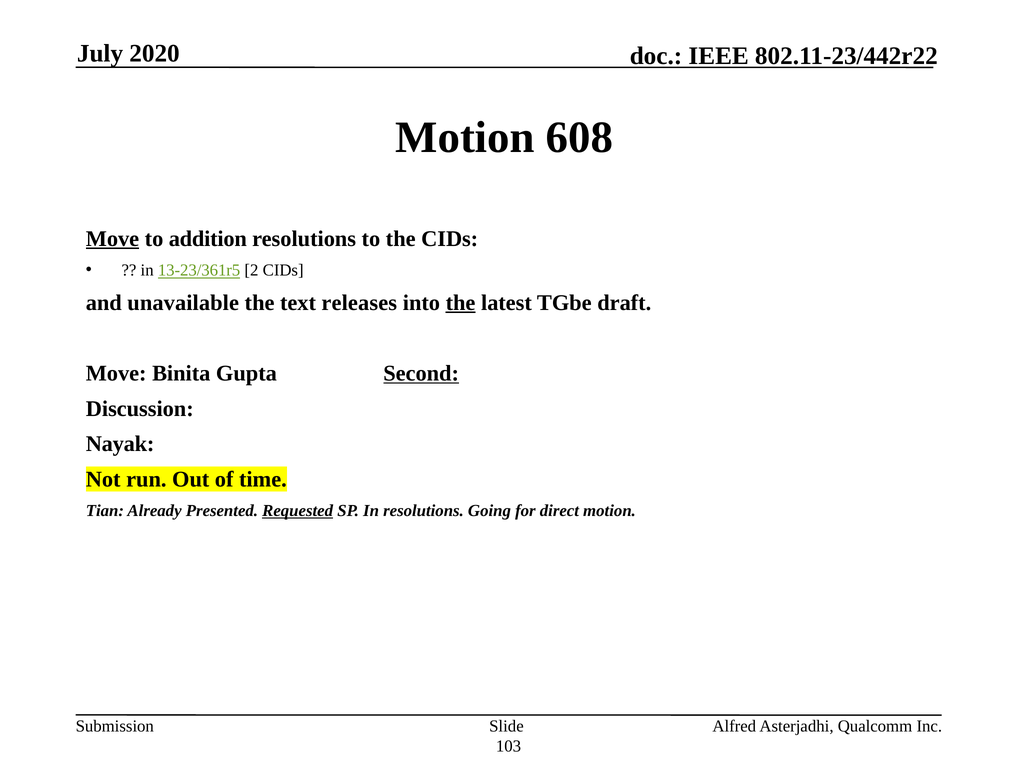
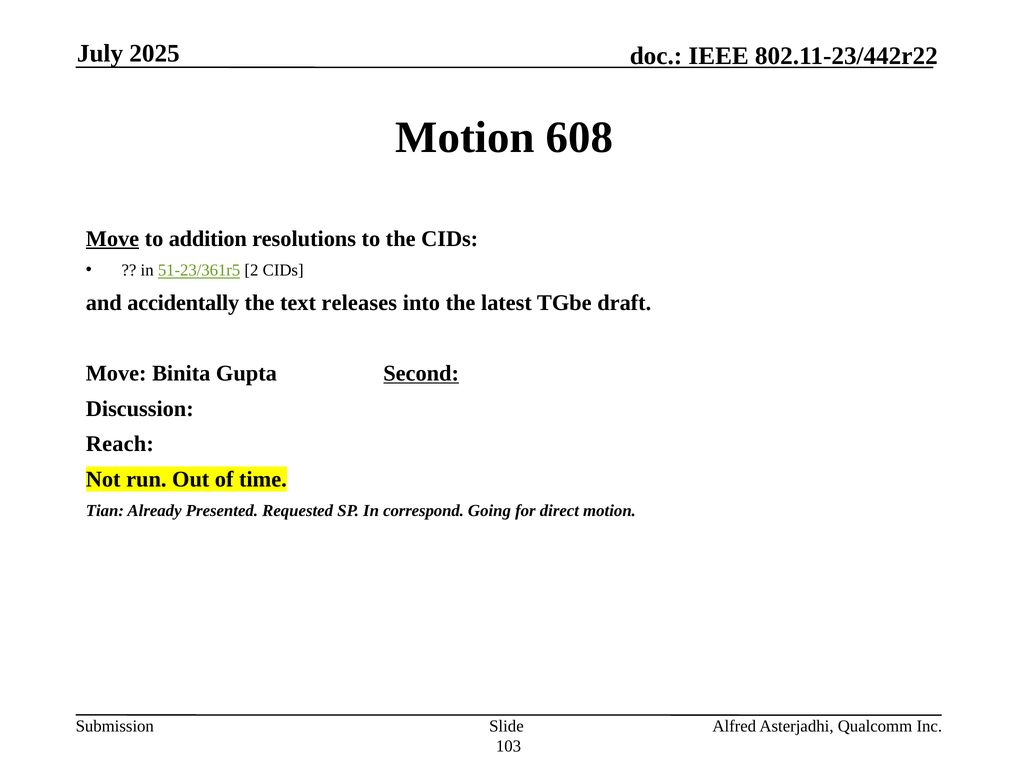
2020: 2020 -> 2025
13-23/361r5: 13-23/361r5 -> 51-23/361r5
unavailable: unavailable -> accidentally
the at (461, 303) underline: present -> none
Nayak: Nayak -> Reach
Requested underline: present -> none
In resolutions: resolutions -> correspond
